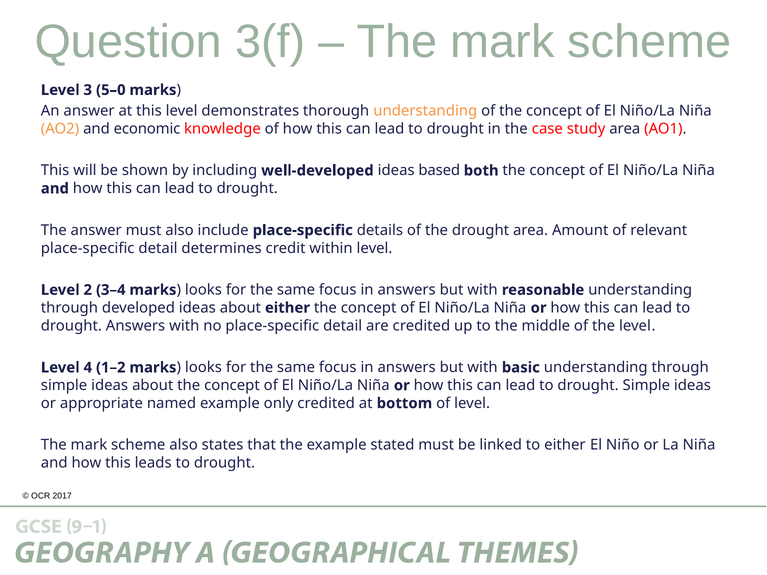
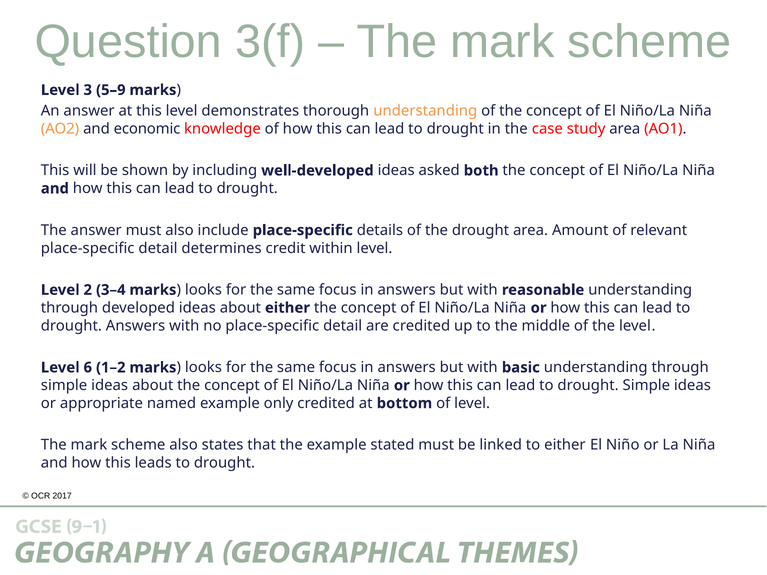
5–0: 5–0 -> 5–9
based: based -> asked
4: 4 -> 6
